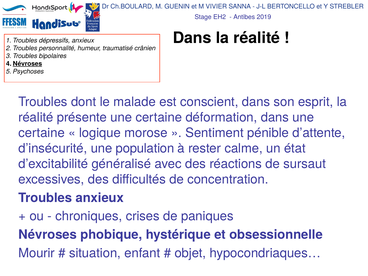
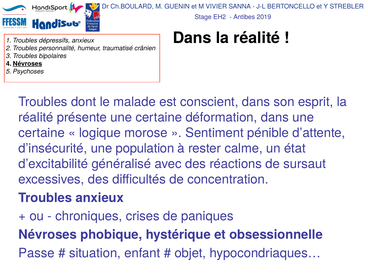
Mourir: Mourir -> Passe
